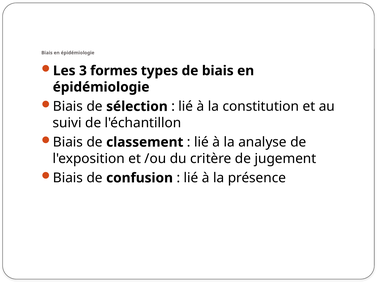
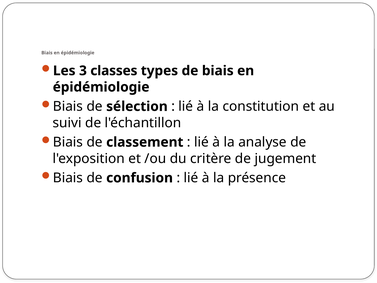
formes: formes -> classes
